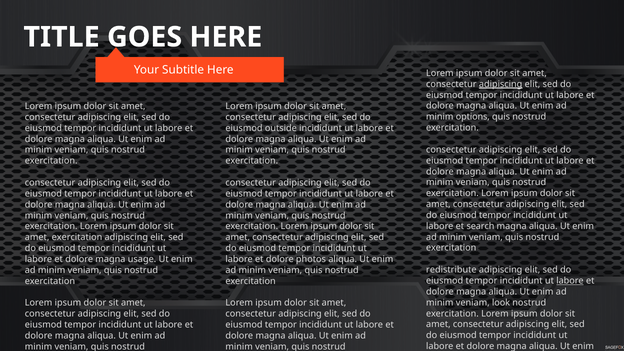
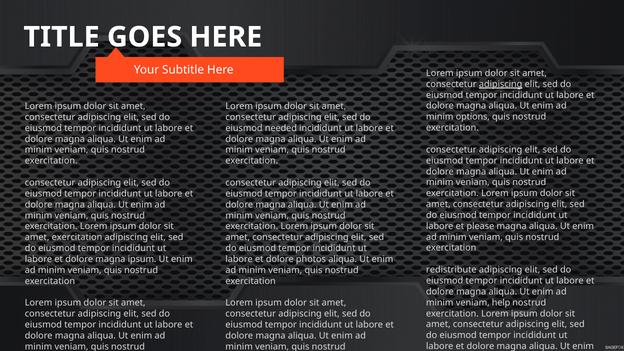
outside: outside -> needed
search: search -> please
magna usage: usage -> ipsum
labore at (570, 281) underline: present -> none
look: look -> help
